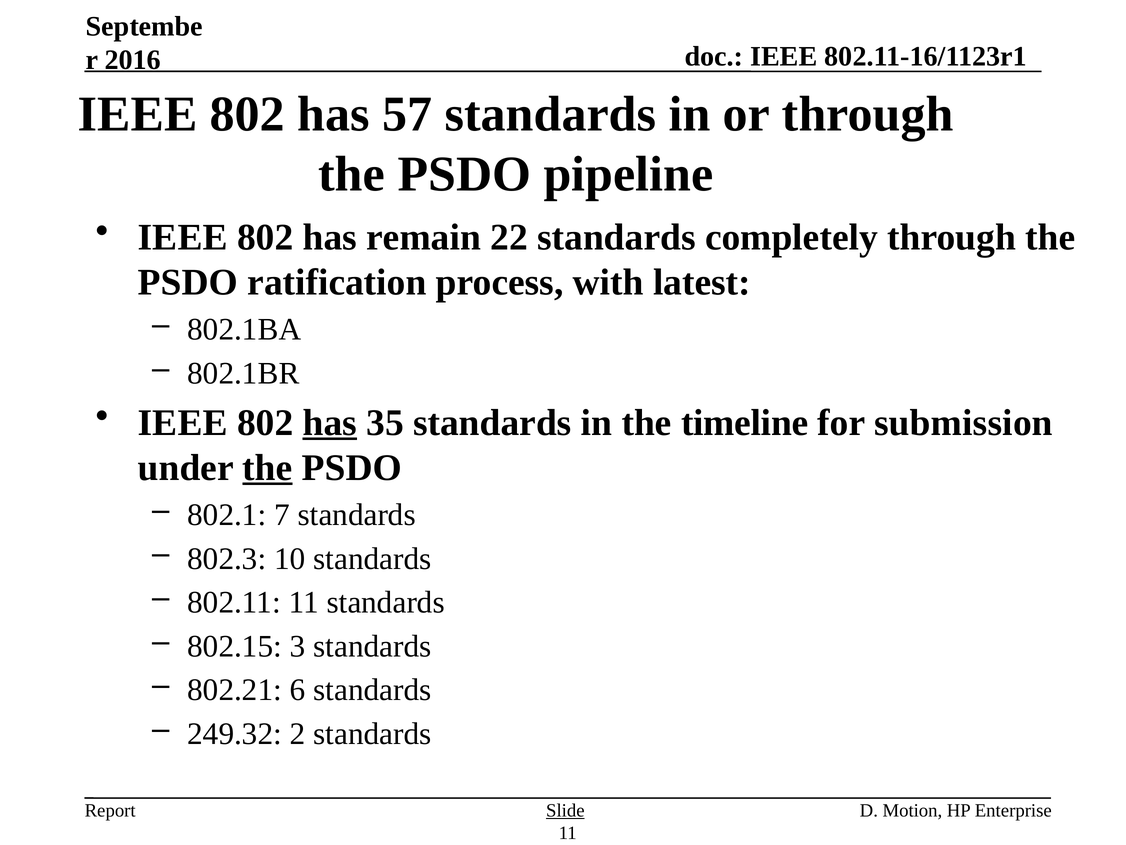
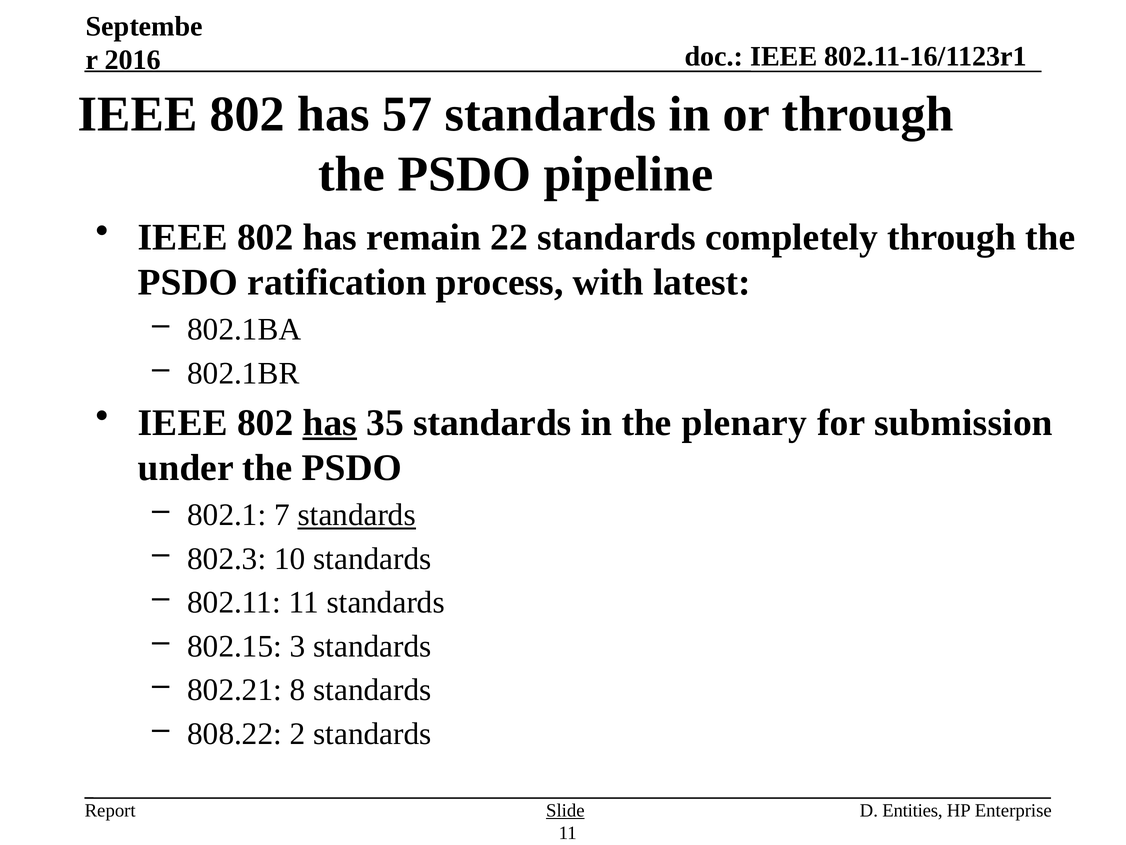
timeline: timeline -> plenary
the at (267, 467) underline: present -> none
standards at (357, 515) underline: none -> present
6: 6 -> 8
249.32: 249.32 -> 808.22
Motion: Motion -> Entities
